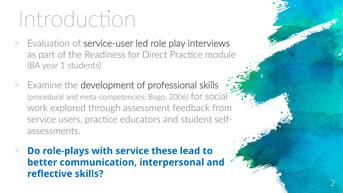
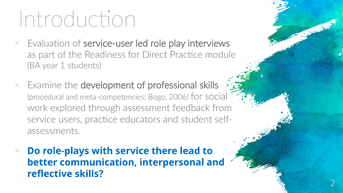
these: these -> there
